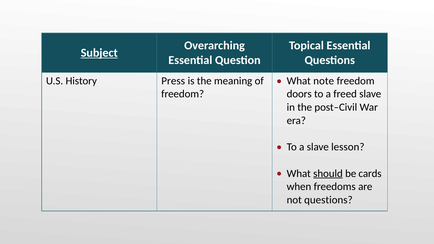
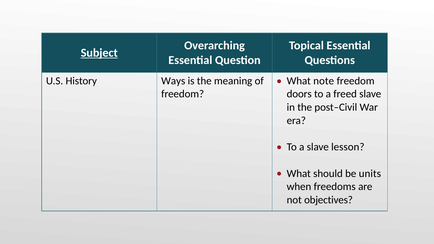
Press: Press -> Ways
should underline: present -> none
cards: cards -> units
not questions: questions -> objectives
